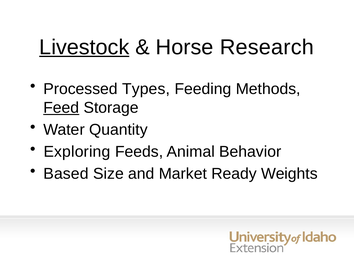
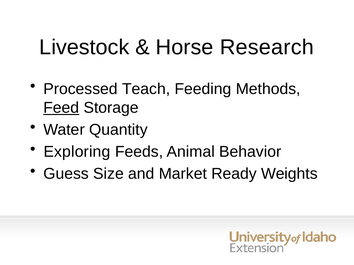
Livestock underline: present -> none
Types: Types -> Teach
Based: Based -> Guess
